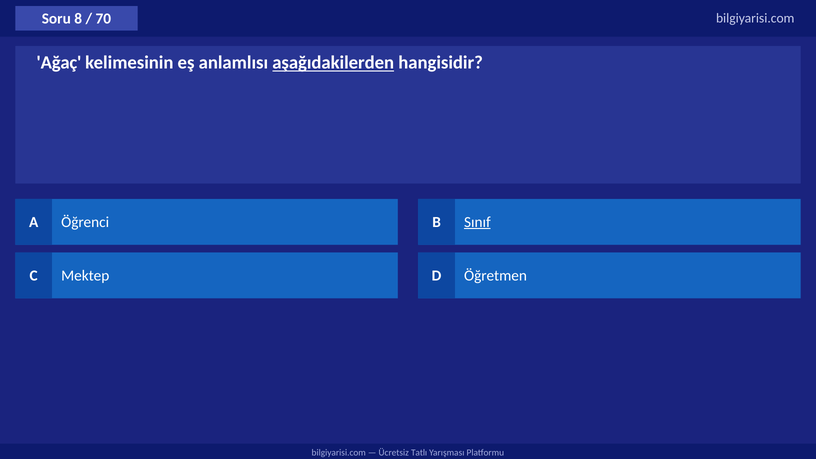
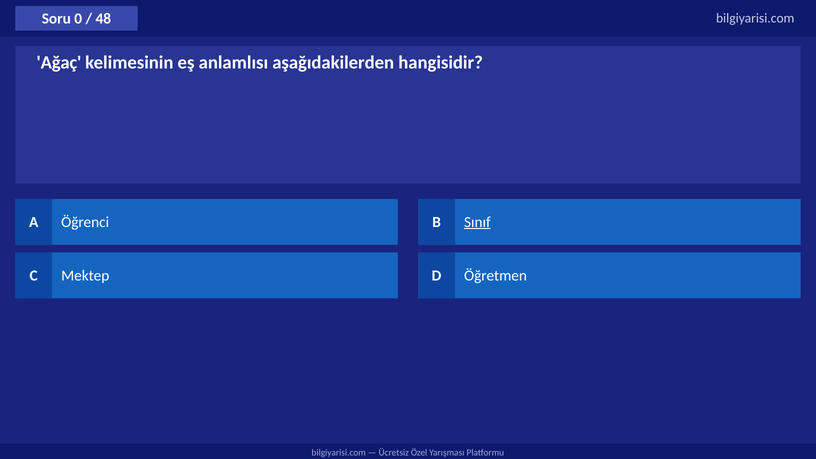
8: 8 -> 0
70: 70 -> 48
aşağıdakilerden underline: present -> none
Tatlı: Tatlı -> Özel
